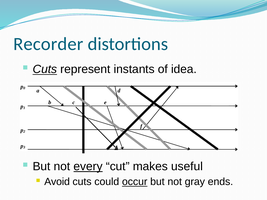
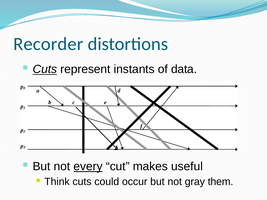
idea: idea -> data
Avoid: Avoid -> Think
occur underline: present -> none
ends: ends -> them
